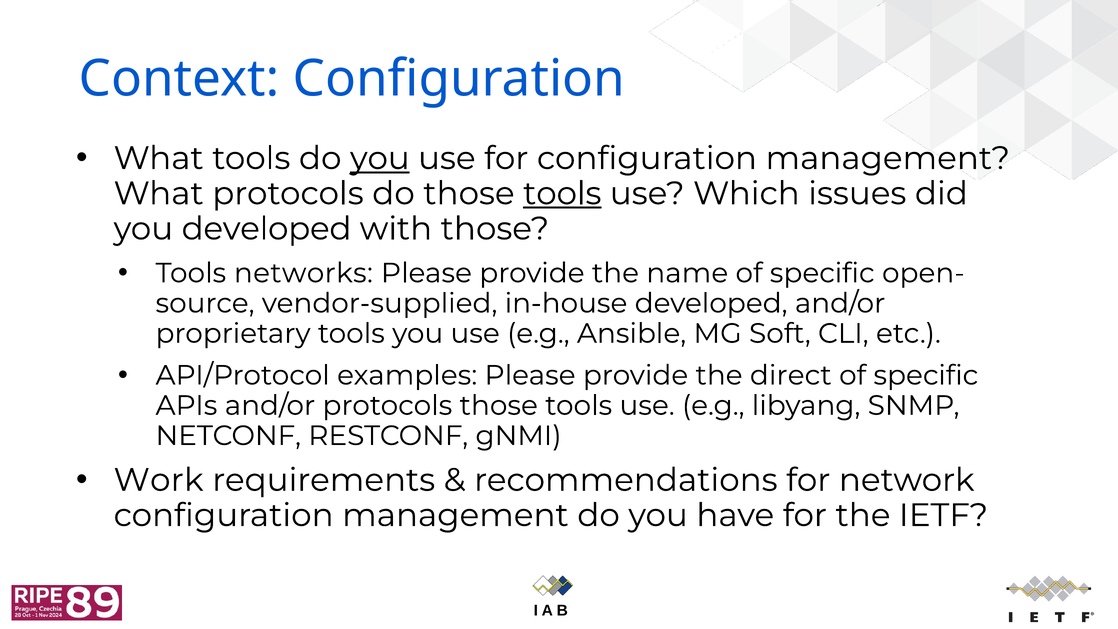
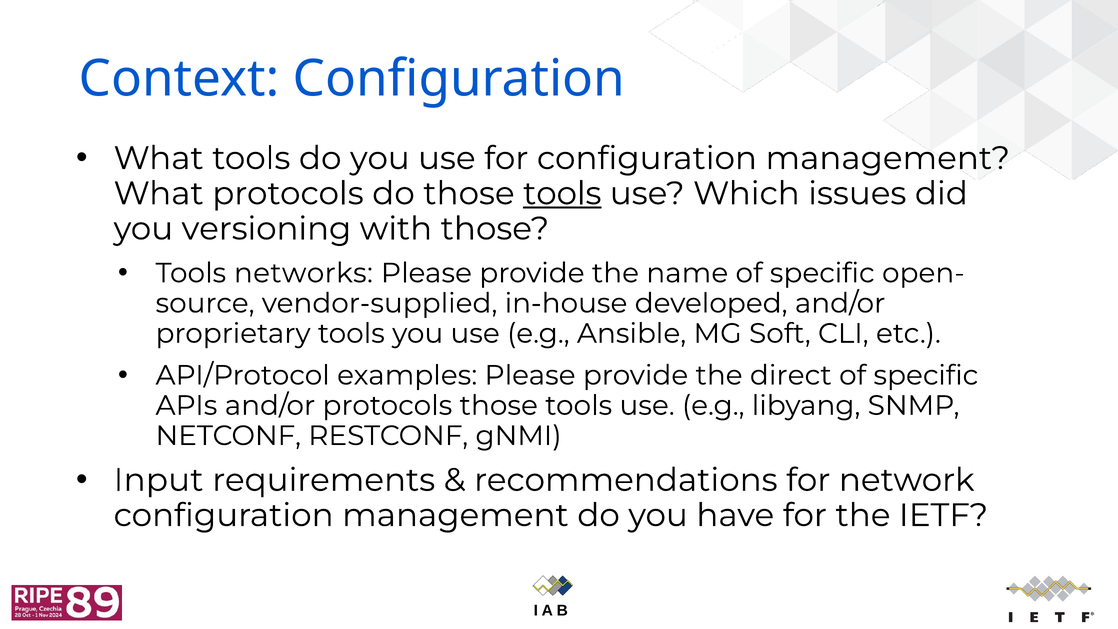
you at (380, 158) underline: present -> none
you developed: developed -> versioning
Work: Work -> Input
